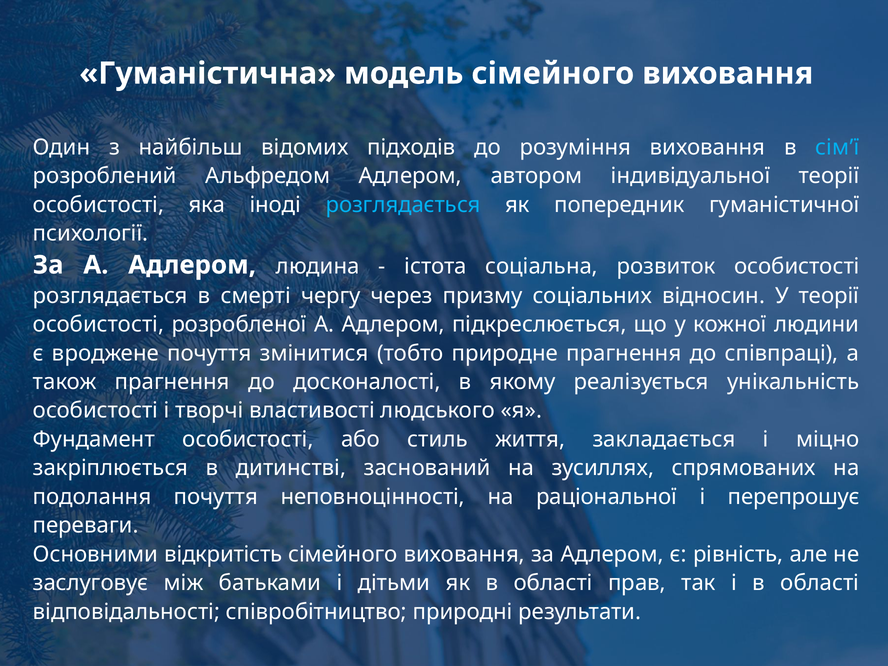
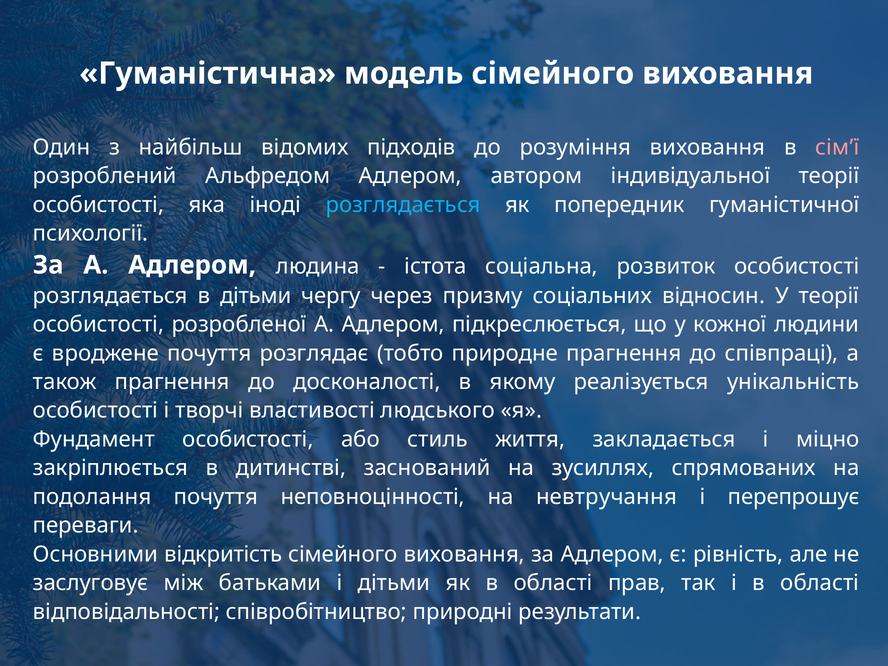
сім’ї colour: light blue -> pink
в смерті: смерті -> дітьми
змінитися: змінитися -> розглядає
раціональної: раціональної -> невтручання
